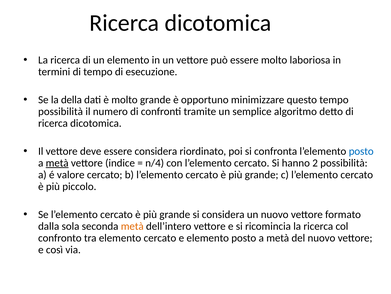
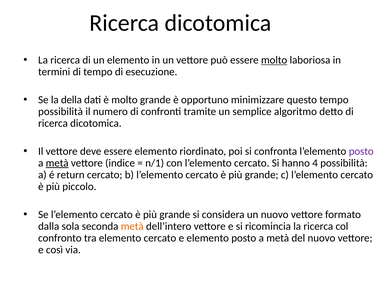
molto at (274, 60) underline: none -> present
essere considera: considera -> elemento
posto at (361, 151) colour: blue -> purple
n/4: n/4 -> n/1
2: 2 -> 4
valore: valore -> return
